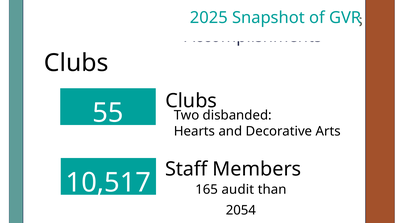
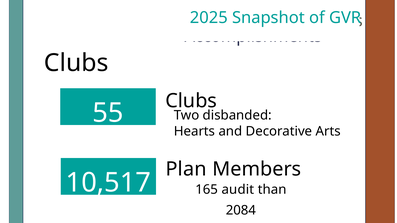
Staff: Staff -> Plan
2054: 2054 -> 2084
